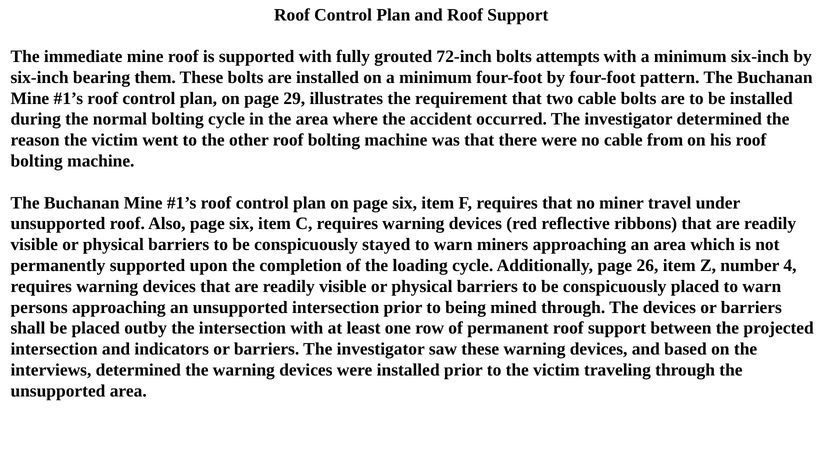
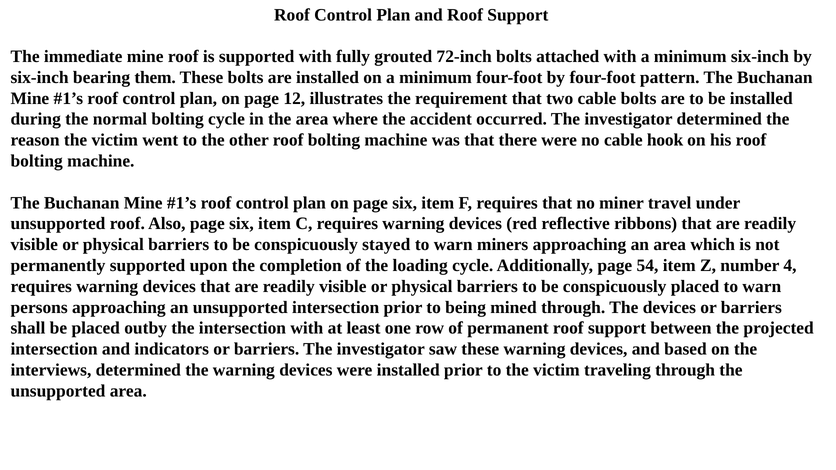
attempts: attempts -> attached
29: 29 -> 12
from: from -> hook
26: 26 -> 54
